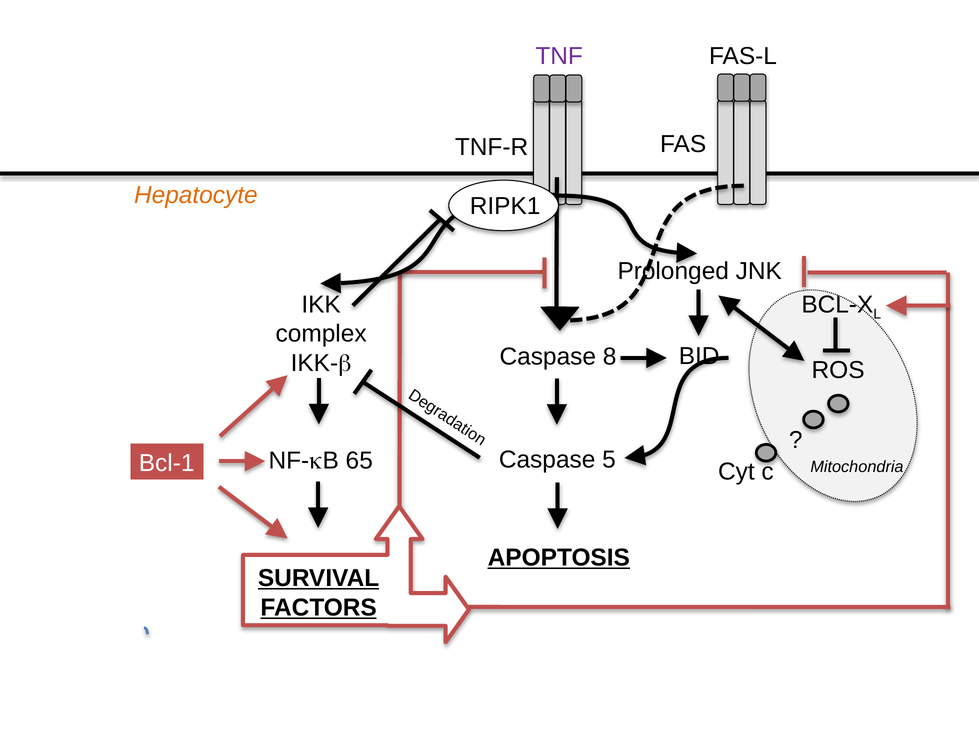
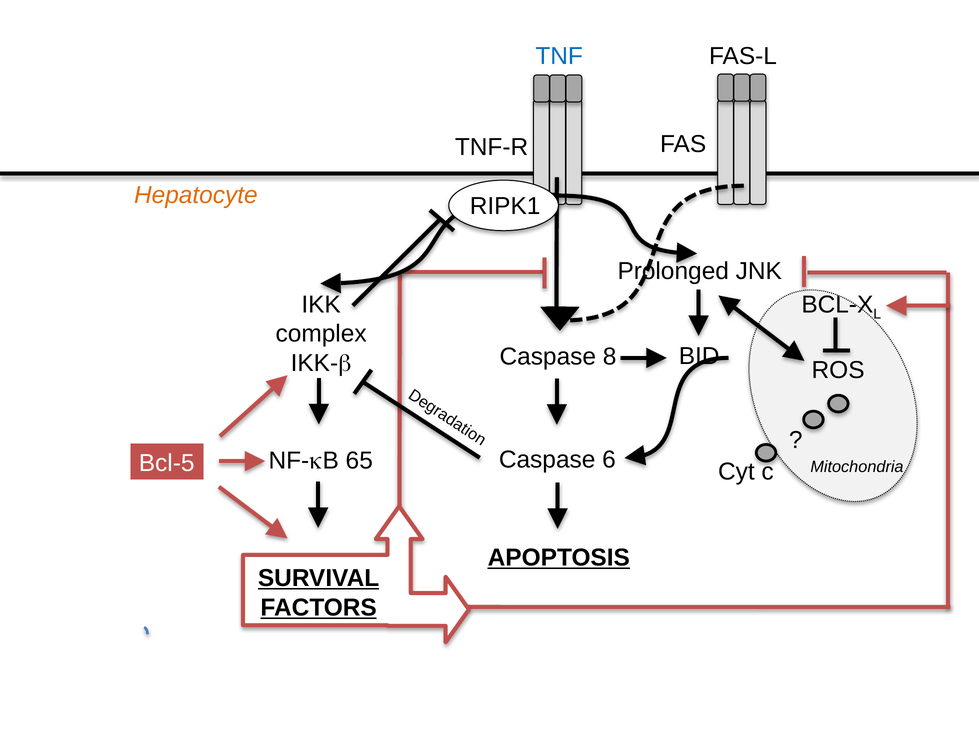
TNF colour: purple -> blue
5: 5 -> 6
Bcl-1: Bcl-1 -> Bcl-5
